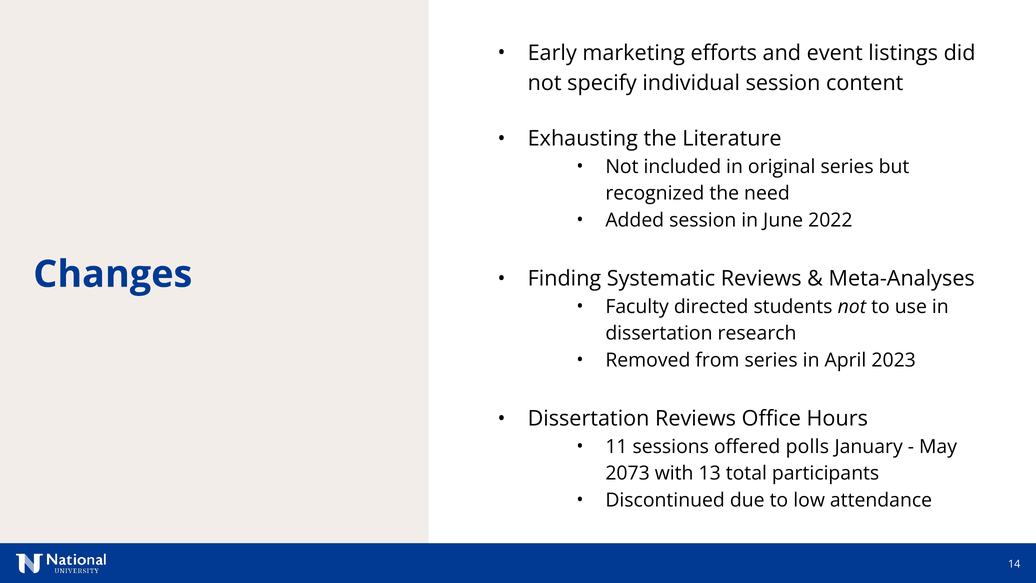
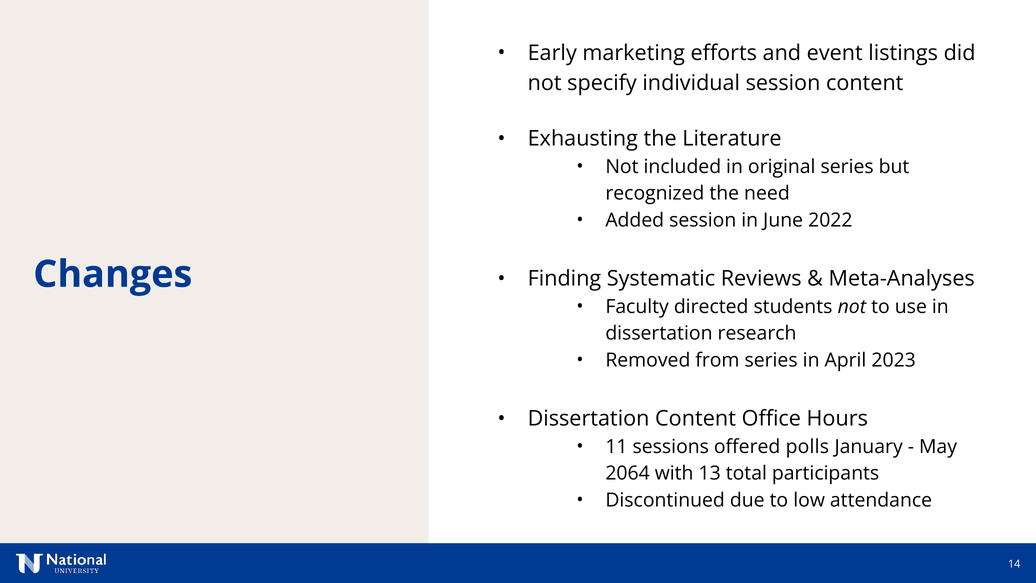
Dissertation Reviews: Reviews -> Content
2073: 2073 -> 2064
